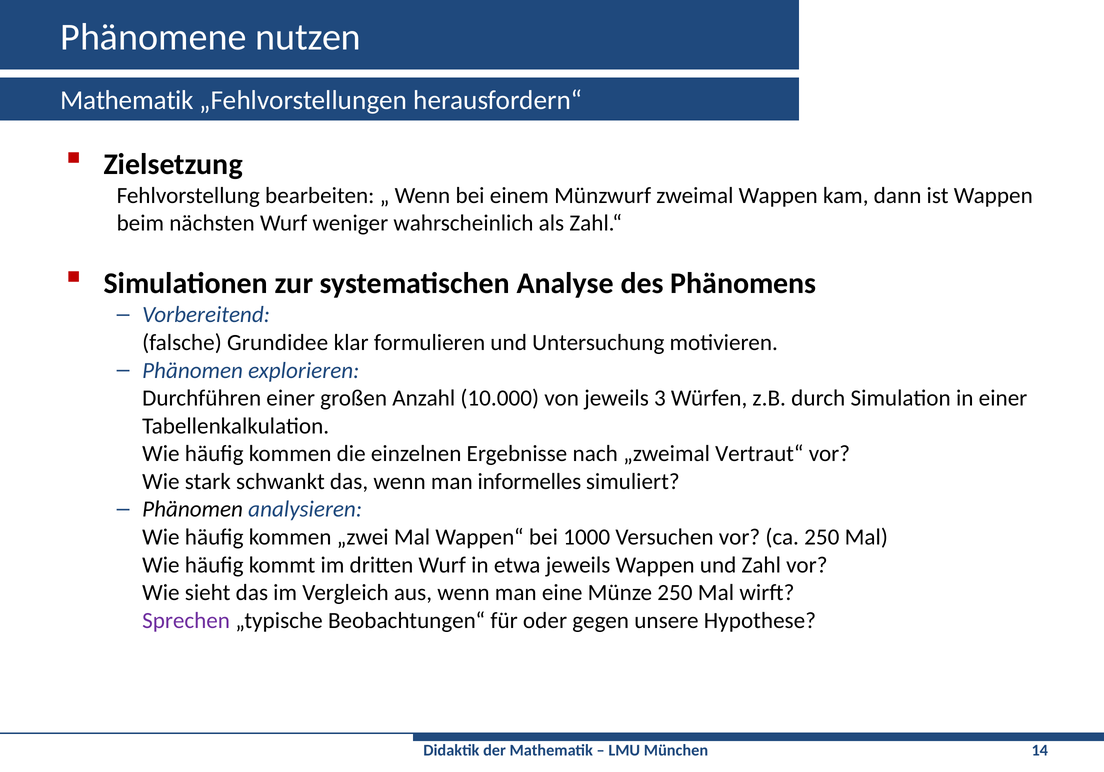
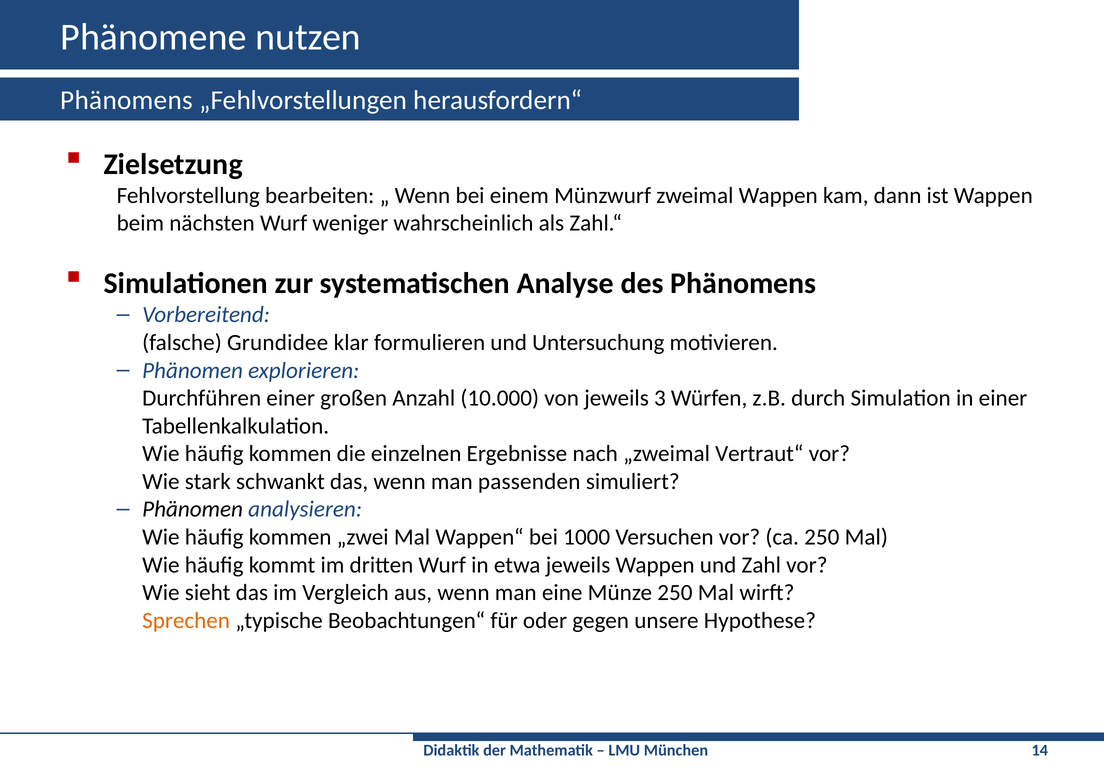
Mathematik at (127, 100): Mathematik -> Phänomens
informelles: informelles -> passenden
Sprechen colour: purple -> orange
